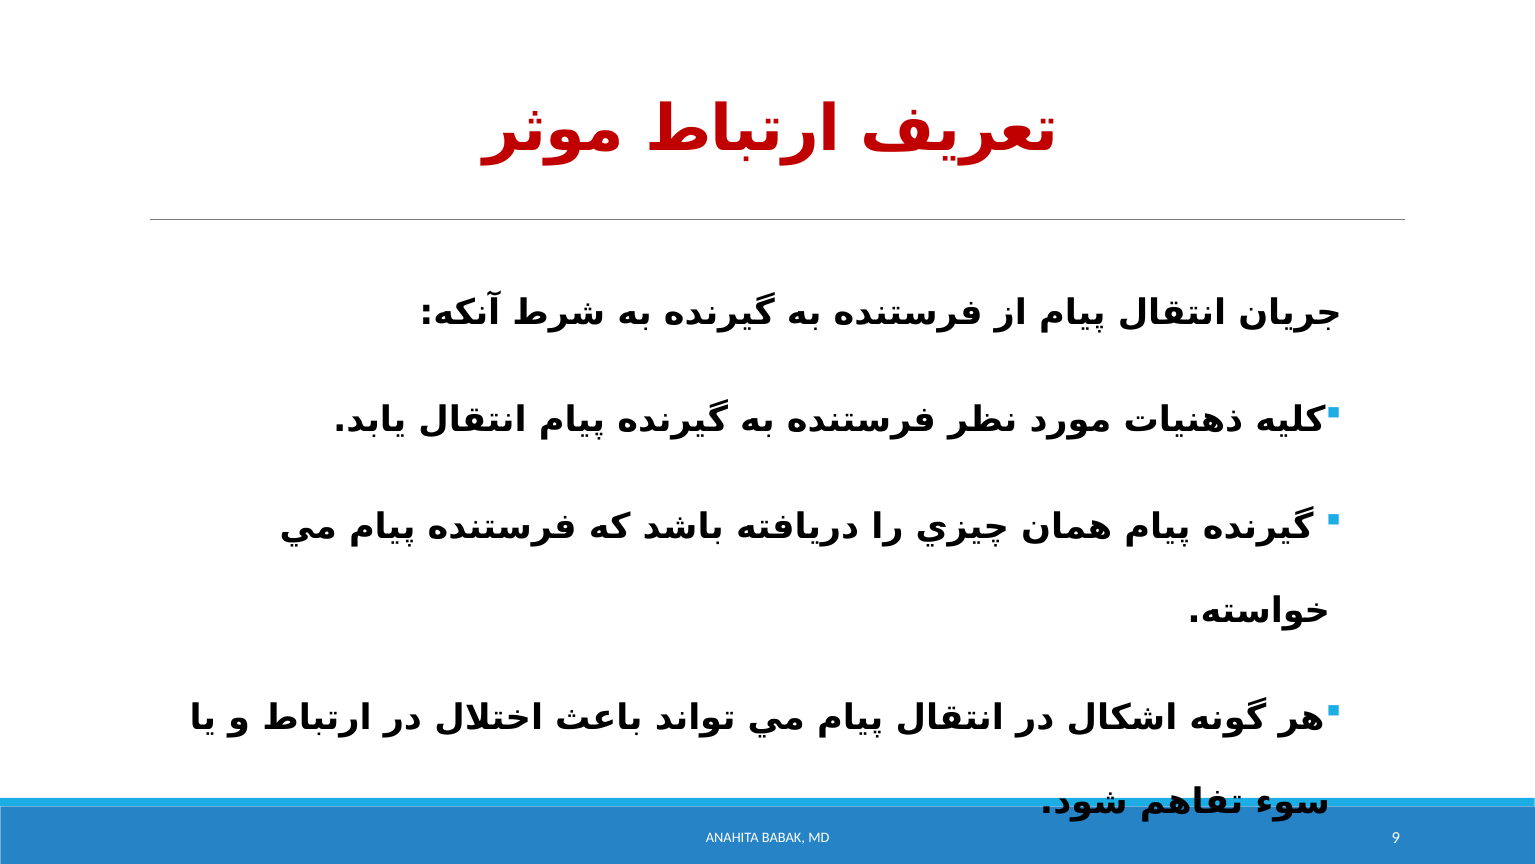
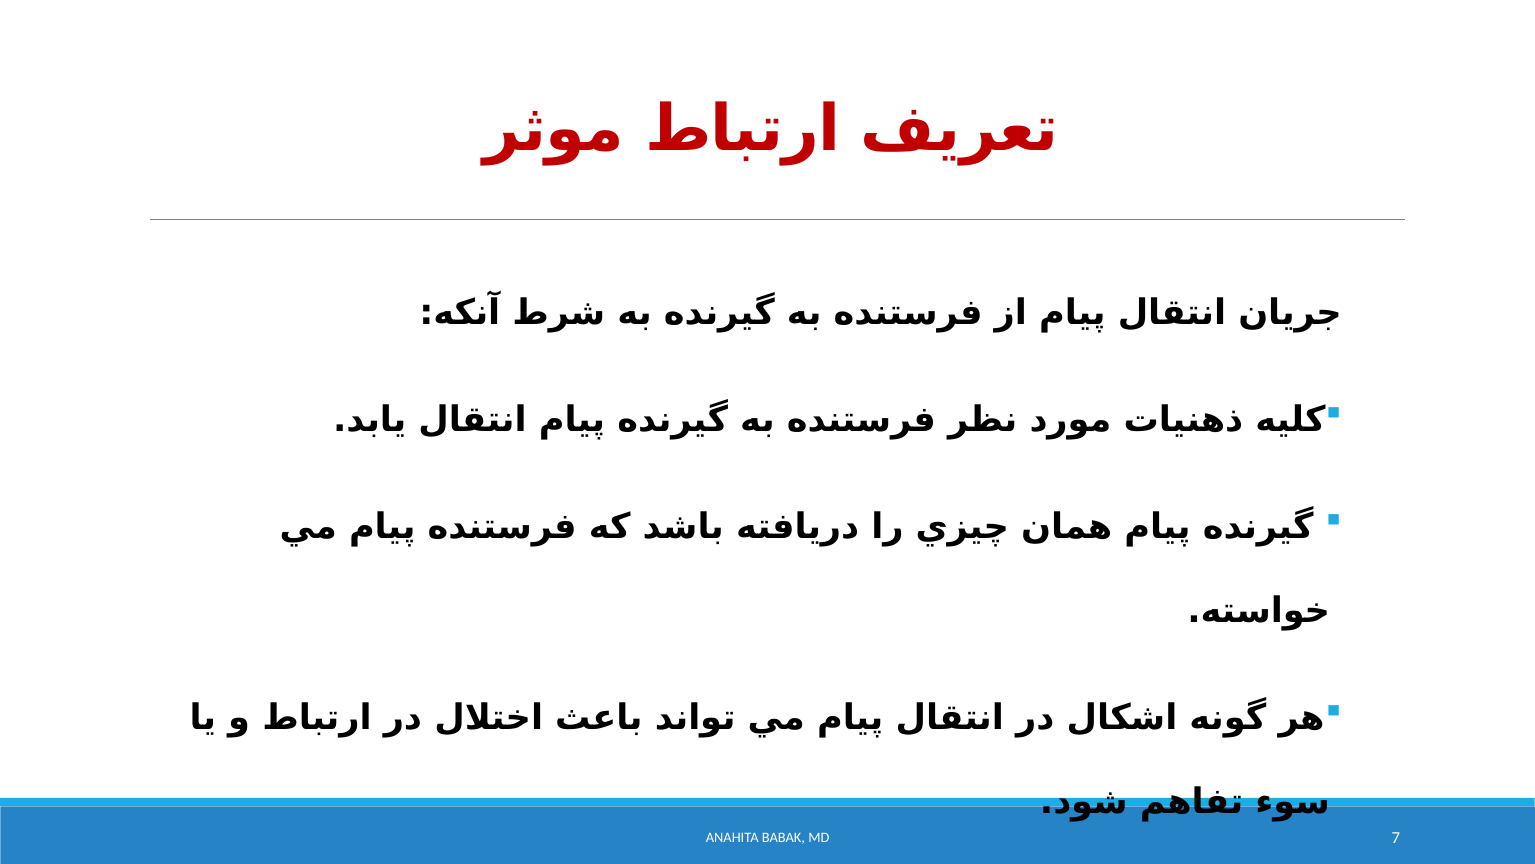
9: 9 -> 7
